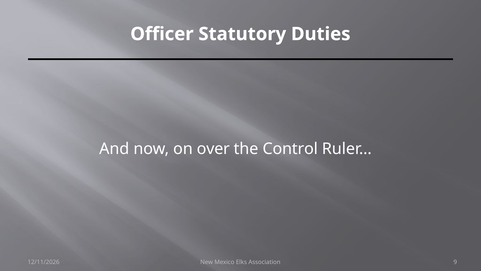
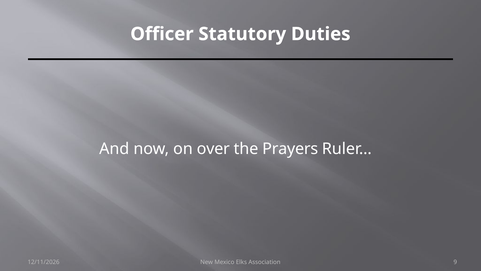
Control: Control -> Prayers
